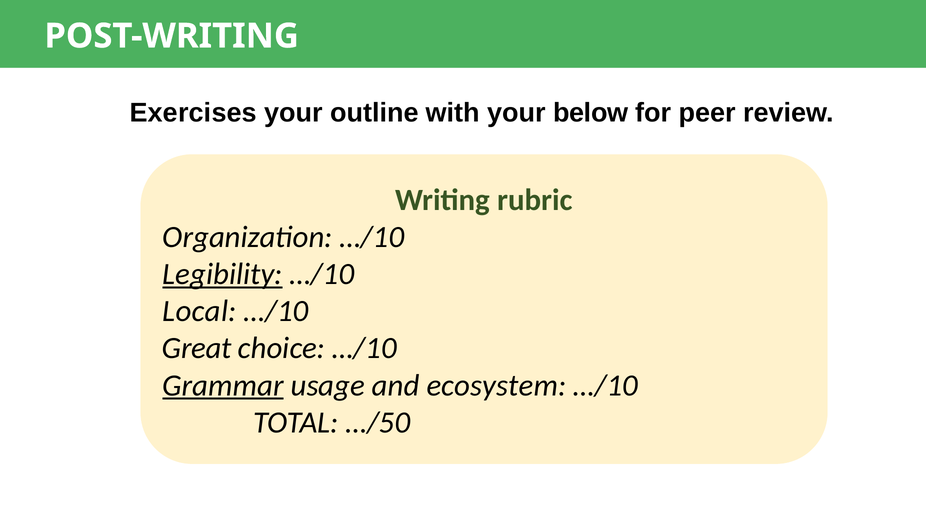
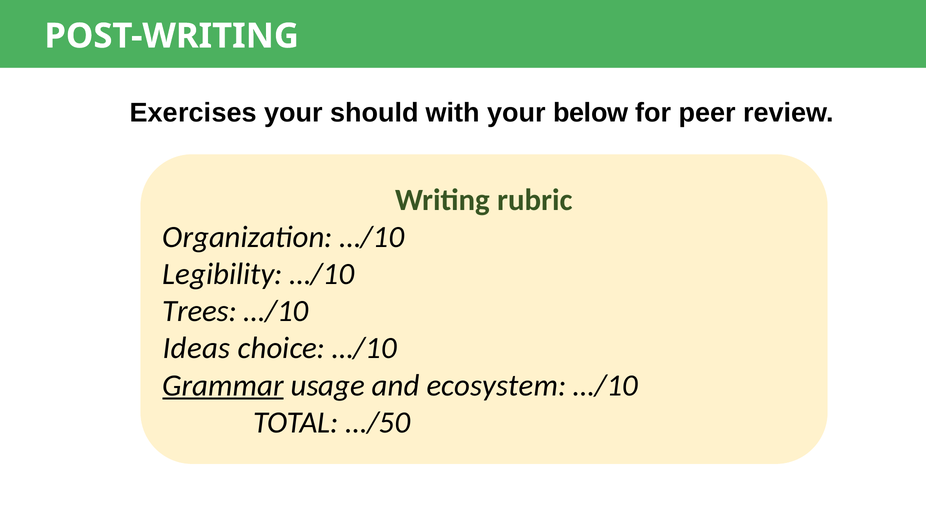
outline: outline -> should
Legibility underline: present -> none
Local: Local -> Trees
Great: Great -> Ideas
